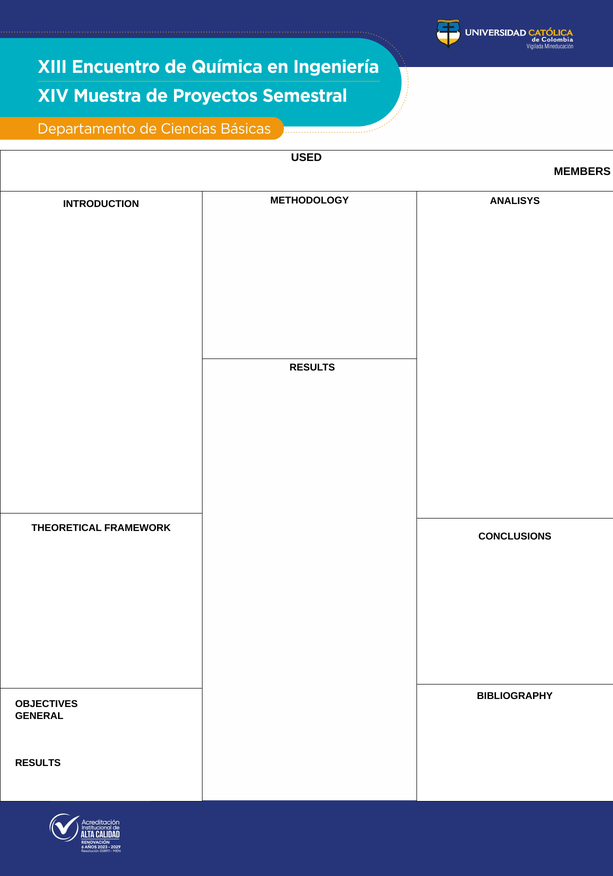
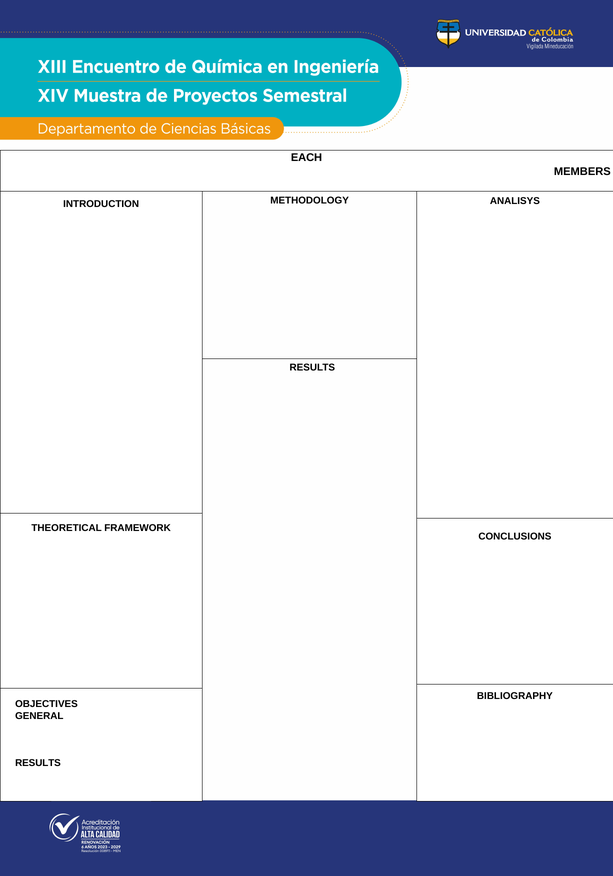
USED: USED -> EACH
